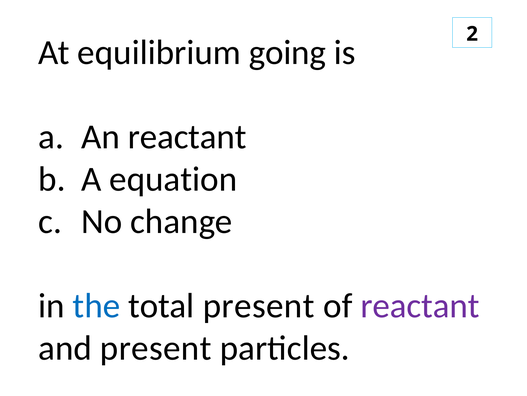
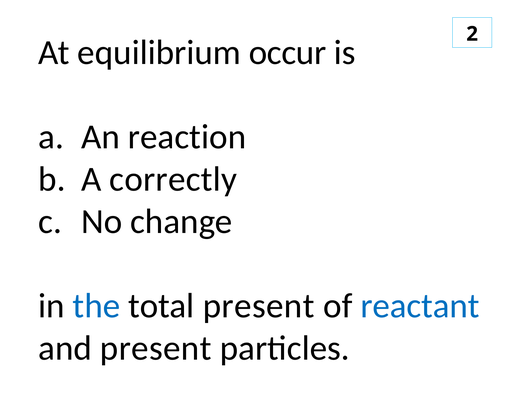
going: going -> occur
An reactant: reactant -> reaction
equation: equation -> correctly
reactant at (420, 305) colour: purple -> blue
